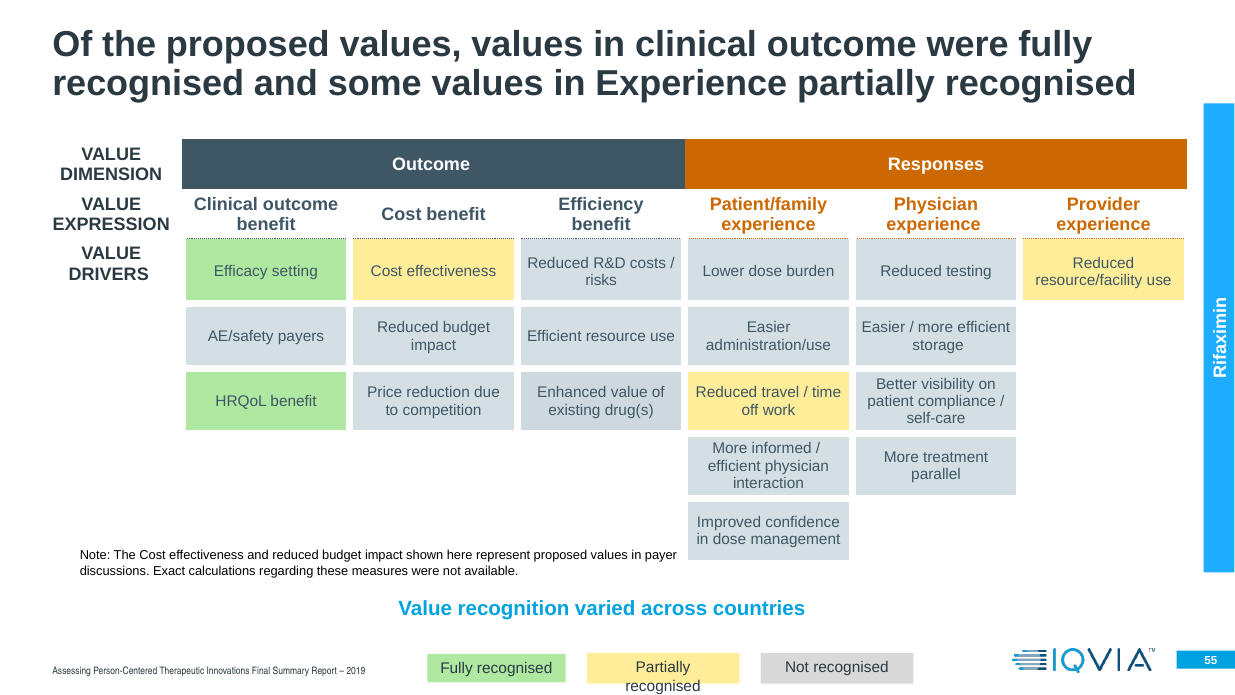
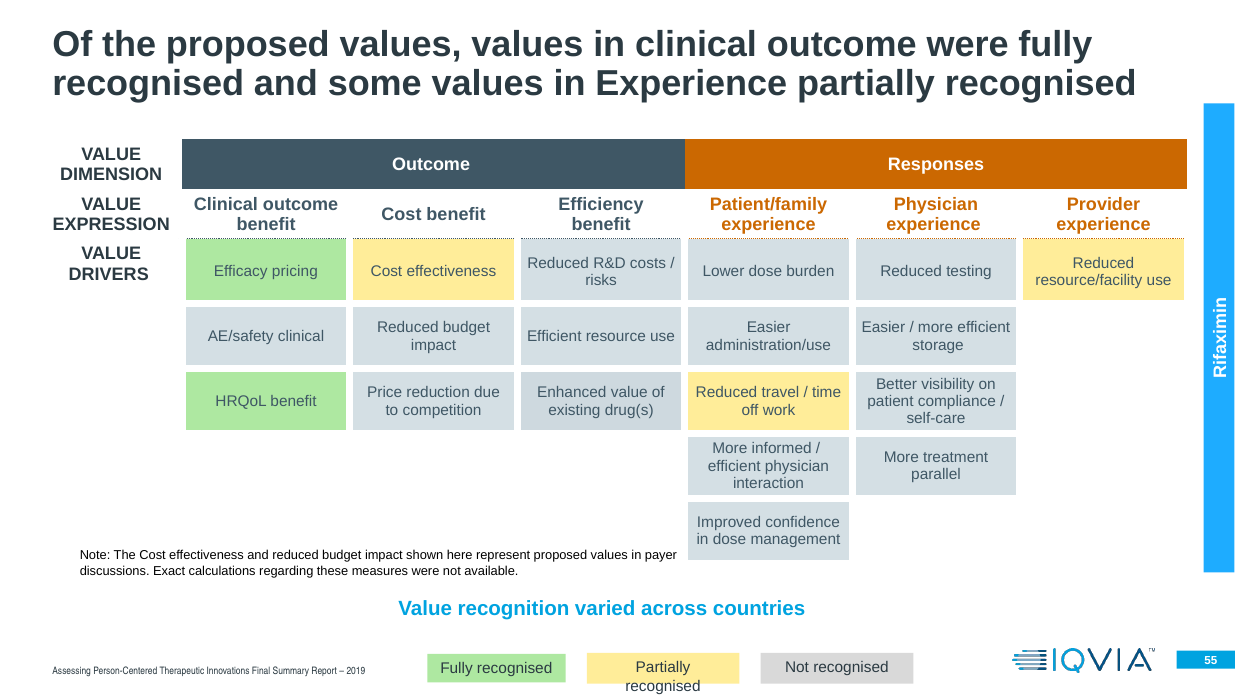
setting: setting -> pricing
AE/safety payers: payers -> clinical
